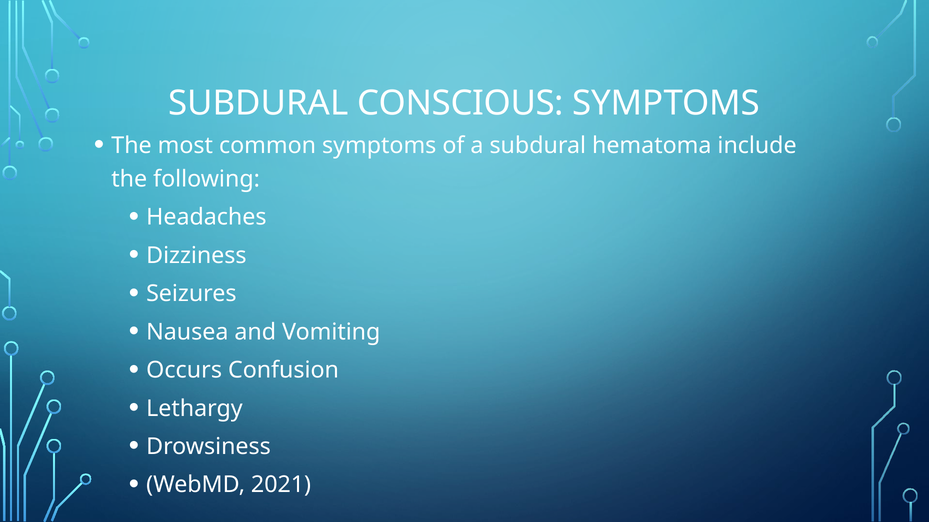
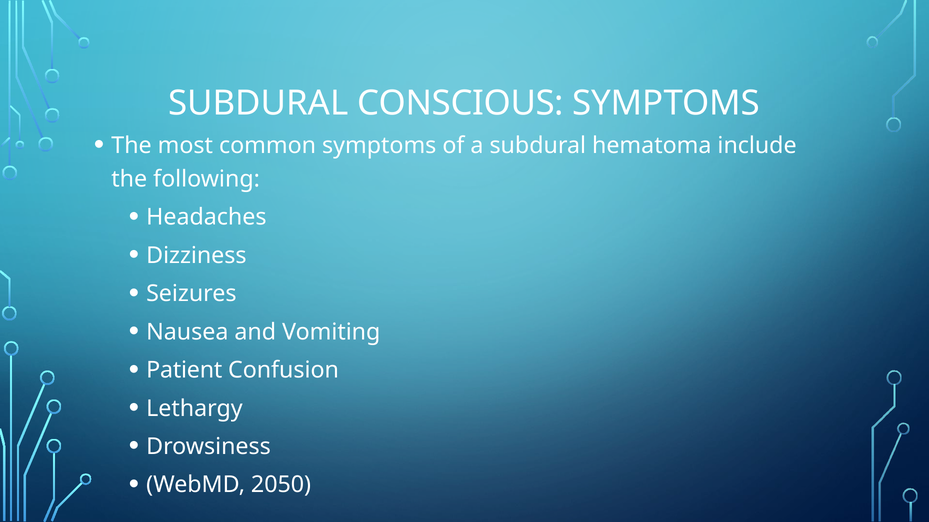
Occurs: Occurs -> Patient
2021: 2021 -> 2050
